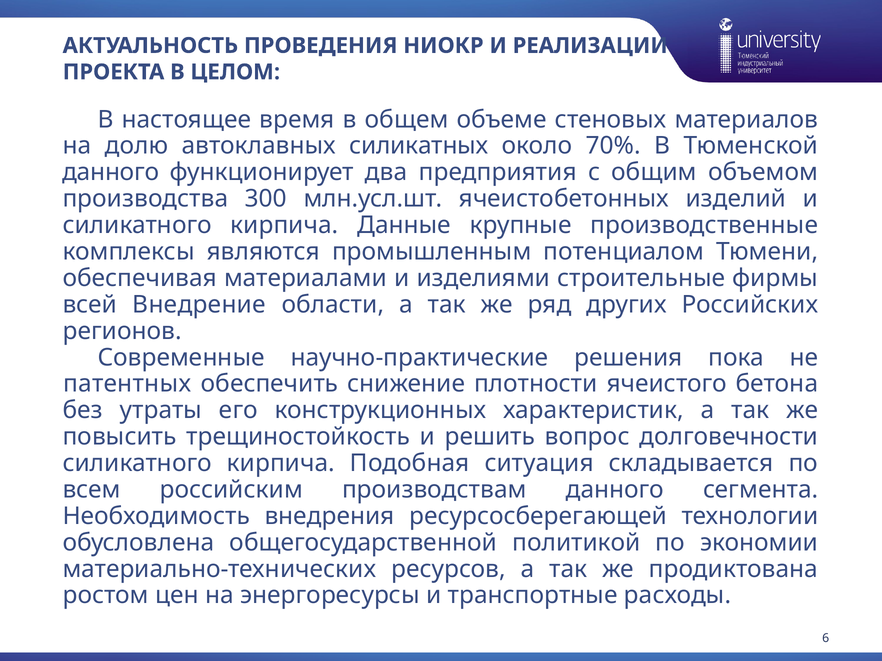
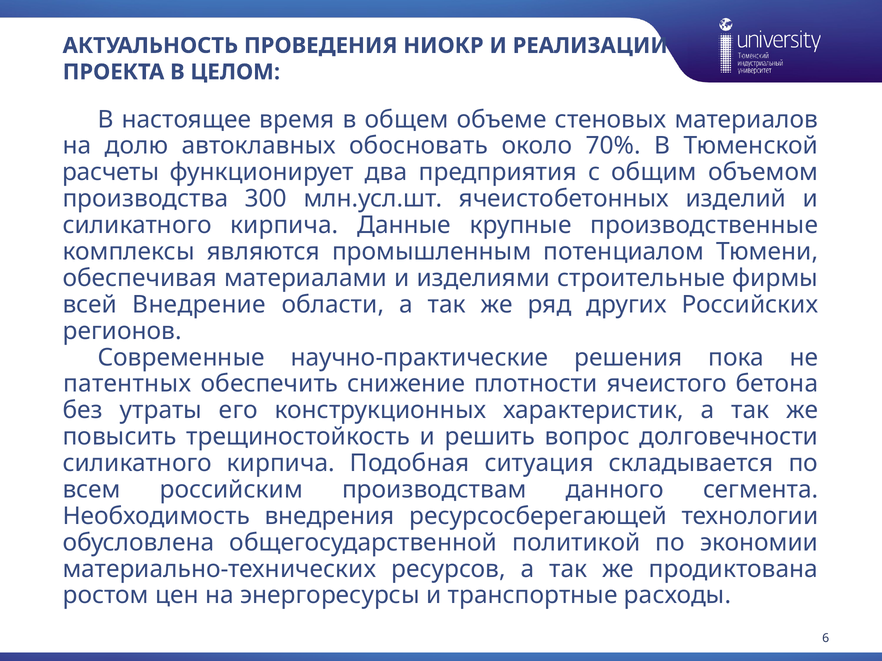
силикатных: силикатных -> обосновать
данного at (111, 172): данного -> расчеты
